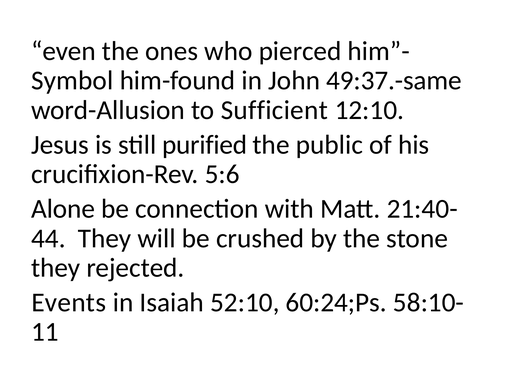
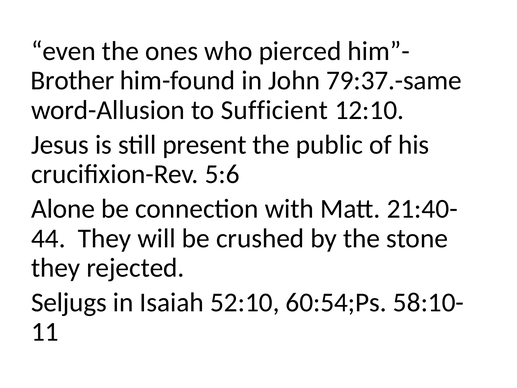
Symbol: Symbol -> Brother
49:37.-same: 49:37.-same -> 79:37.-same
purified: purified -> present
Events: Events -> Seljugs
60:24;Ps: 60:24;Ps -> 60:54;Ps
